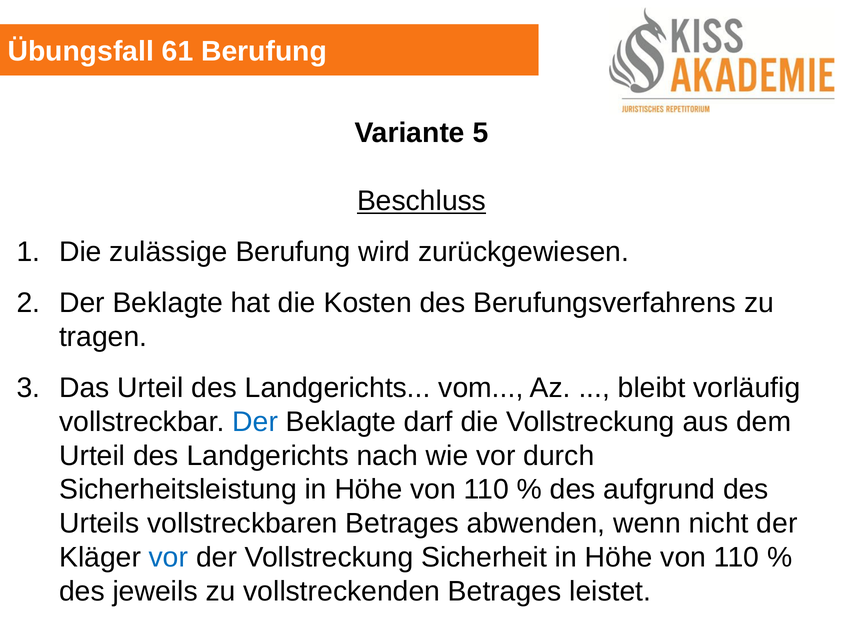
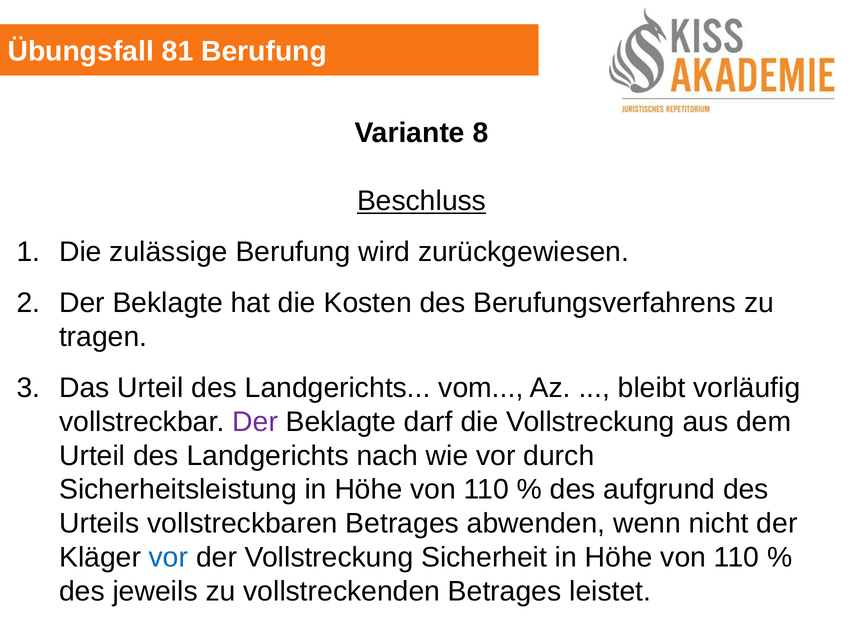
61: 61 -> 81
5: 5 -> 8
Der at (255, 422) colour: blue -> purple
